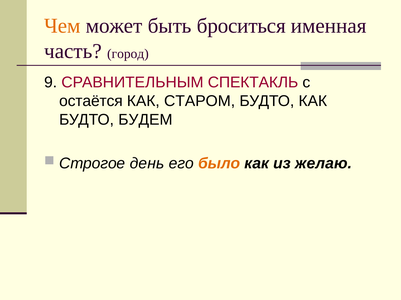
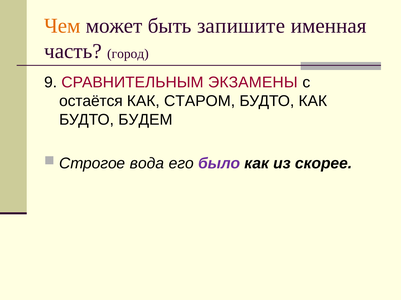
броситься: броситься -> запишите
СПЕКТАКЛЬ: СПЕКТАКЛЬ -> ЭКЗАМЕНЫ
день: день -> вода
было colour: orange -> purple
желаю: желаю -> скорее
